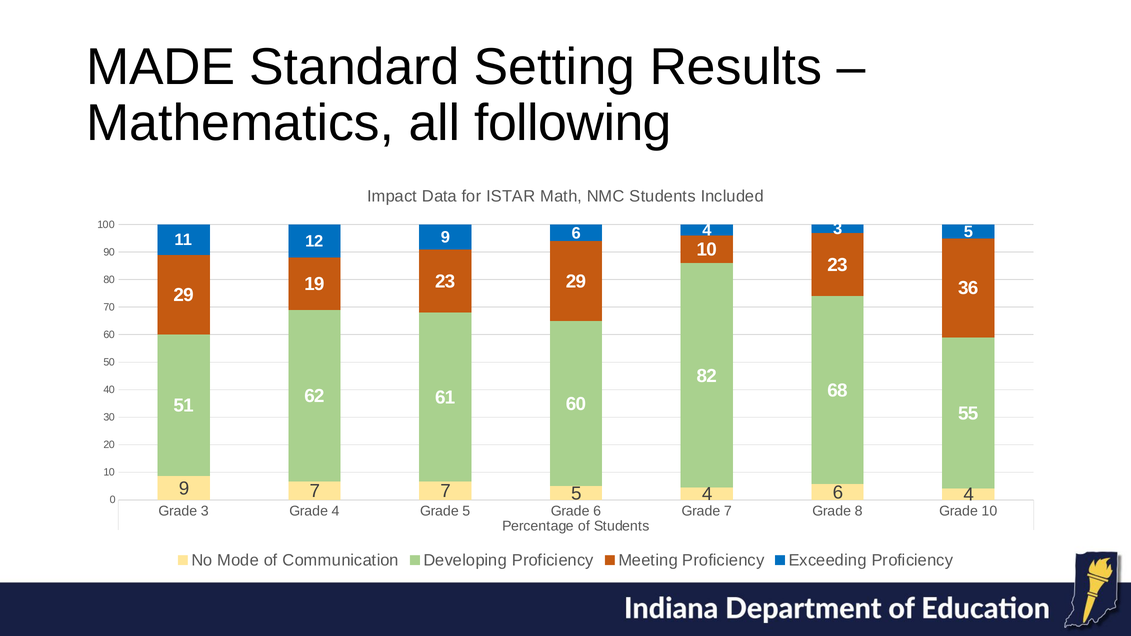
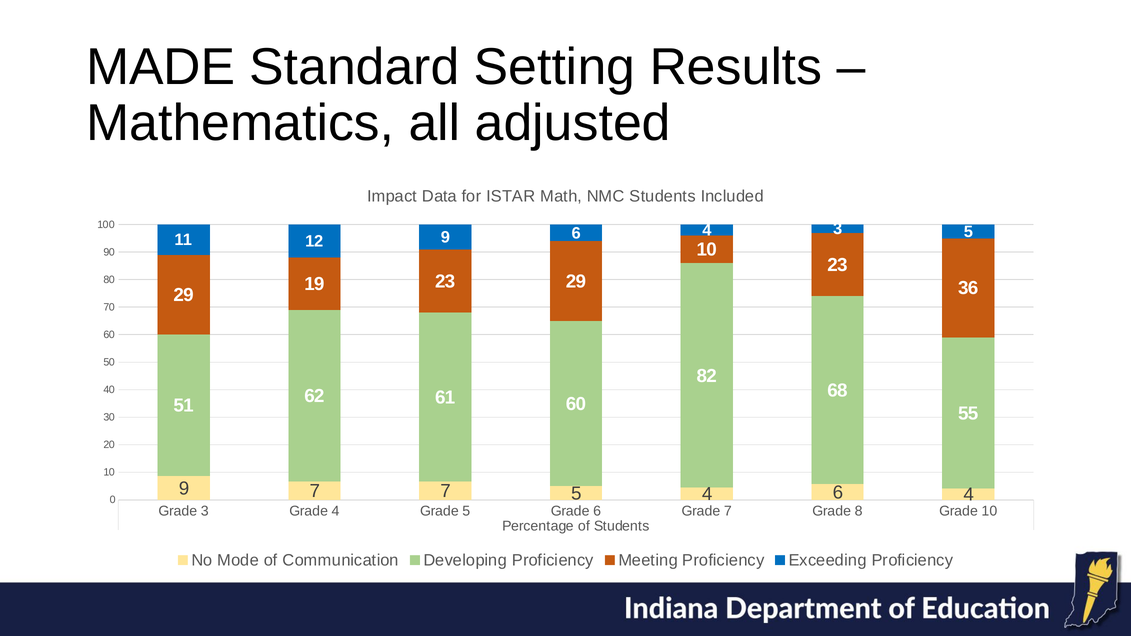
following: following -> adjusted
